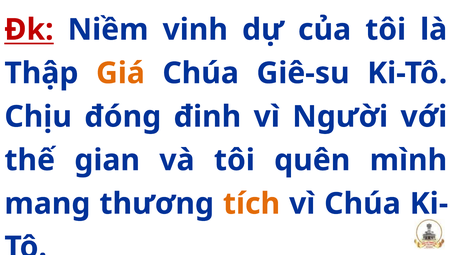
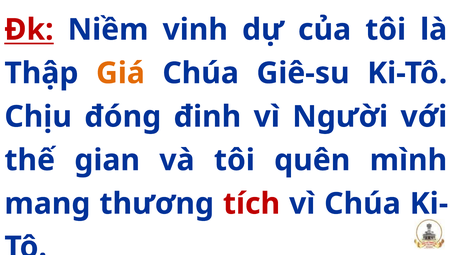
tích colour: orange -> red
